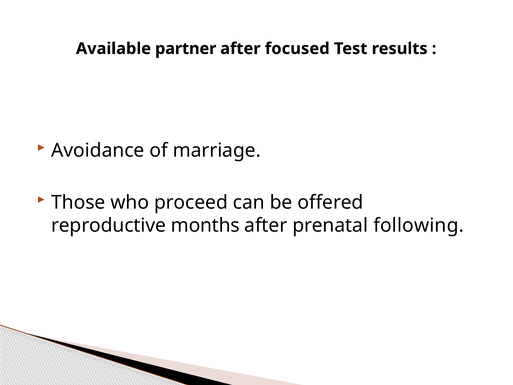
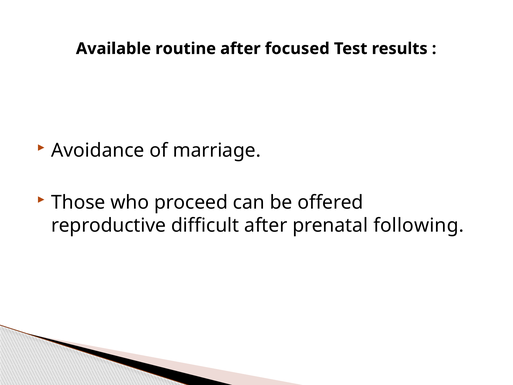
partner: partner -> routine
months: months -> difficult
